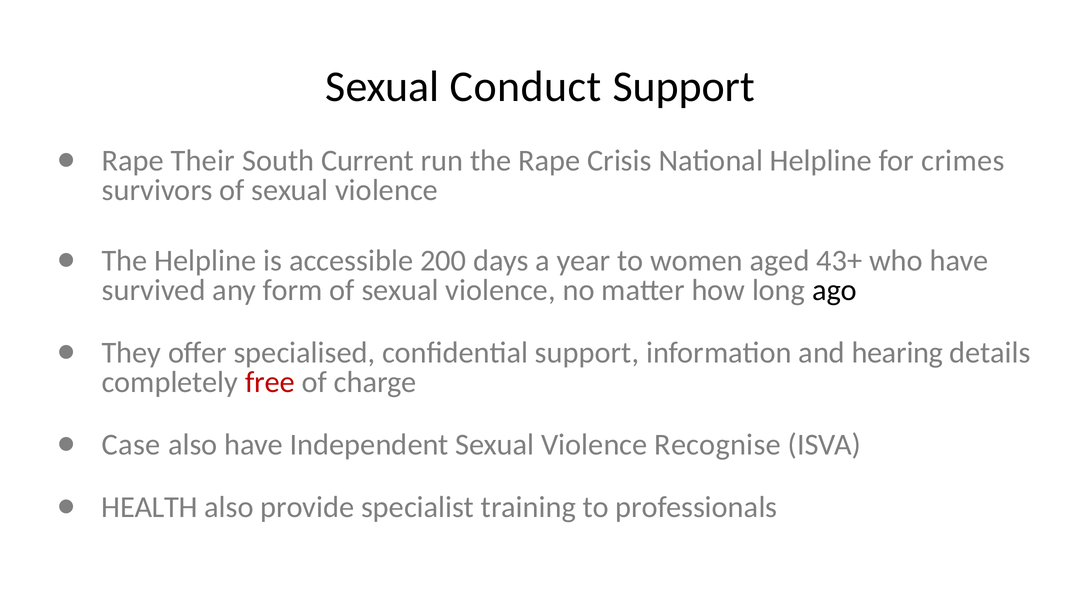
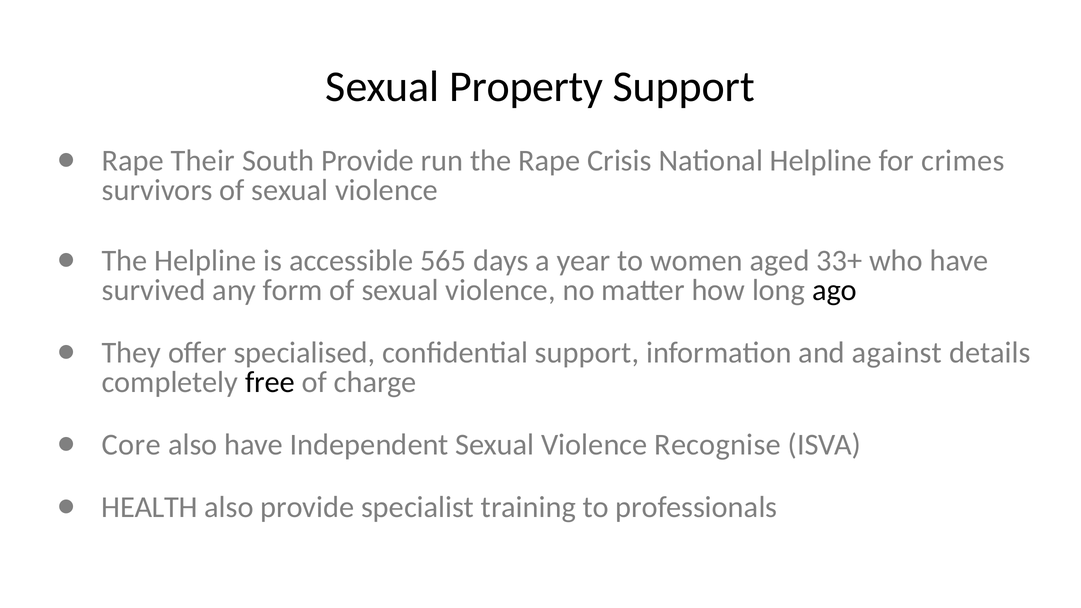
Conduct: Conduct -> Property
South Current: Current -> Provide
200: 200 -> 565
43+: 43+ -> 33+
hearing: hearing -> against
free colour: red -> black
Case: Case -> Core
